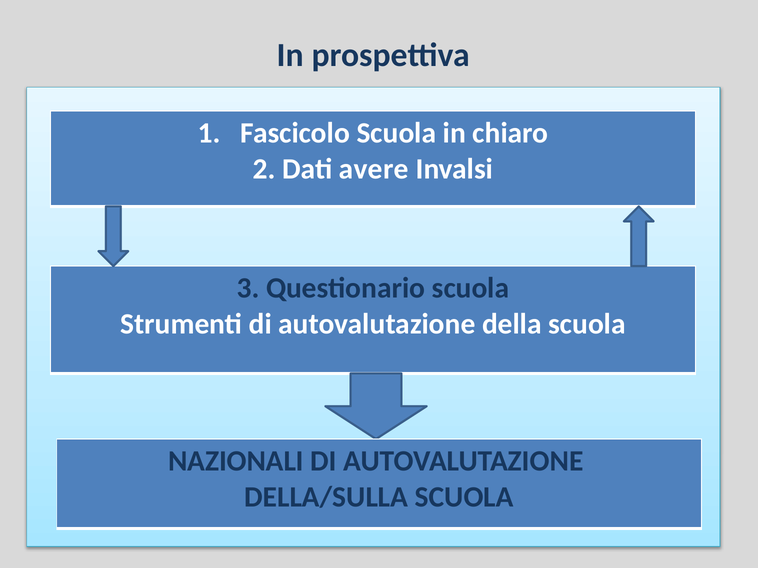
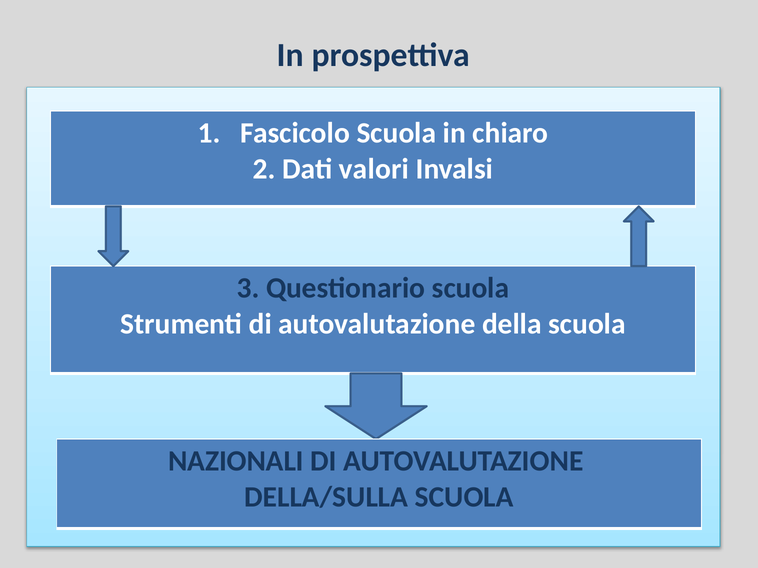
avere: avere -> valori
